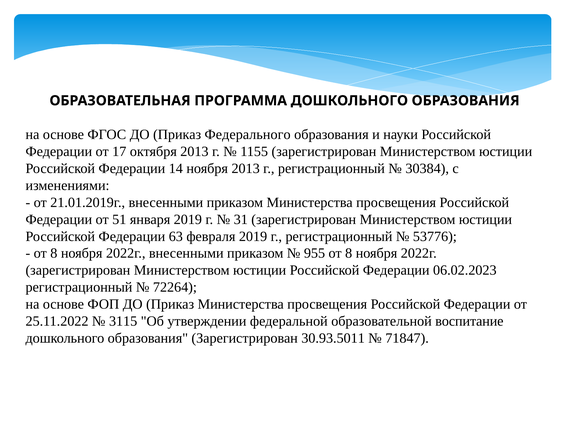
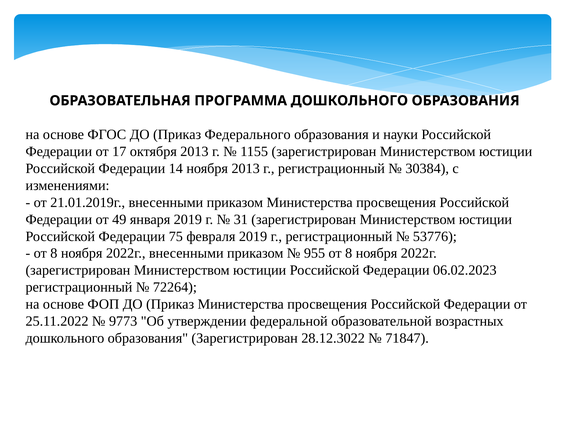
51: 51 -> 49
63: 63 -> 75
3115: 3115 -> 9773
воспитание: воспитание -> возрастных
30.93.5011: 30.93.5011 -> 28.12.3022
